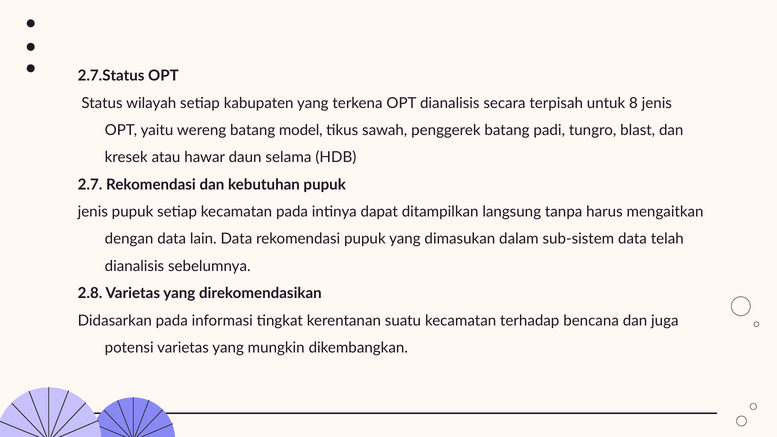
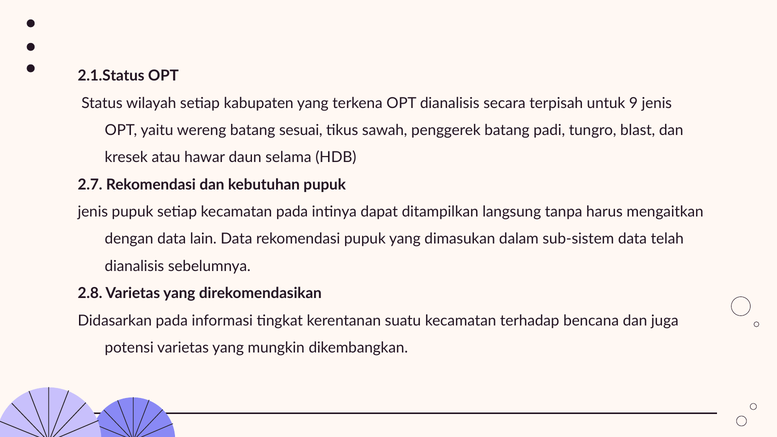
2.7.Status: 2.7.Status -> 2.1.Status
8: 8 -> 9
model: model -> sesuai
